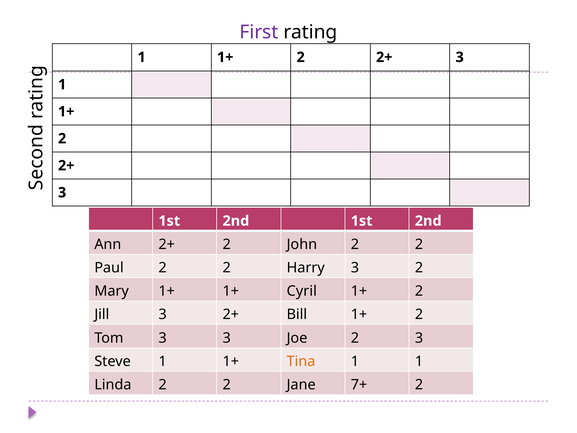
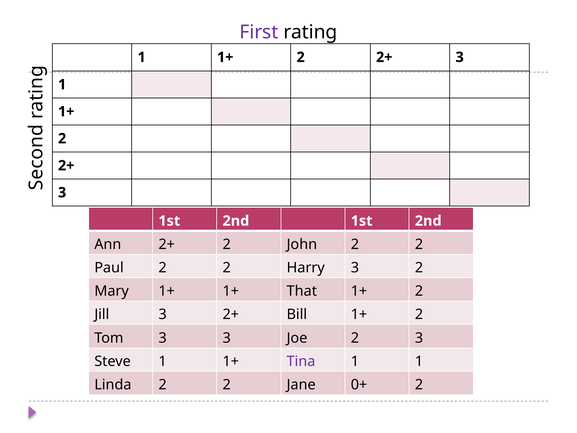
Cyril: Cyril -> That
Tina colour: orange -> purple
7+: 7+ -> 0+
